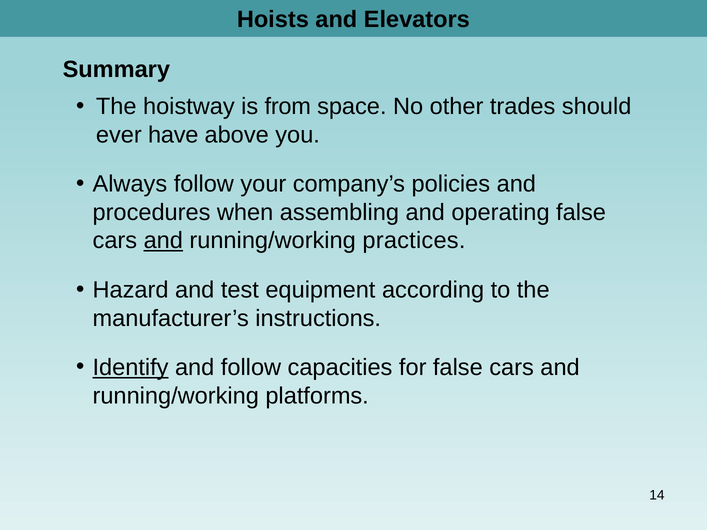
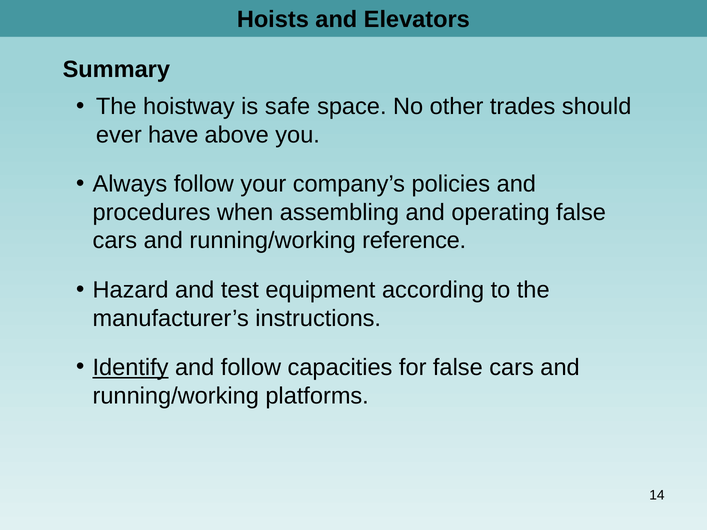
from: from -> safe
and at (163, 241) underline: present -> none
practices: practices -> reference
